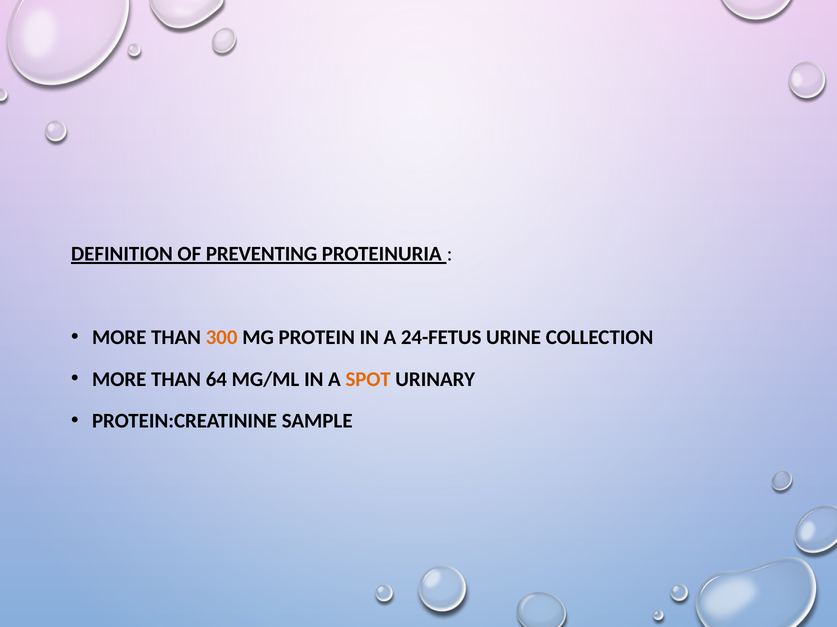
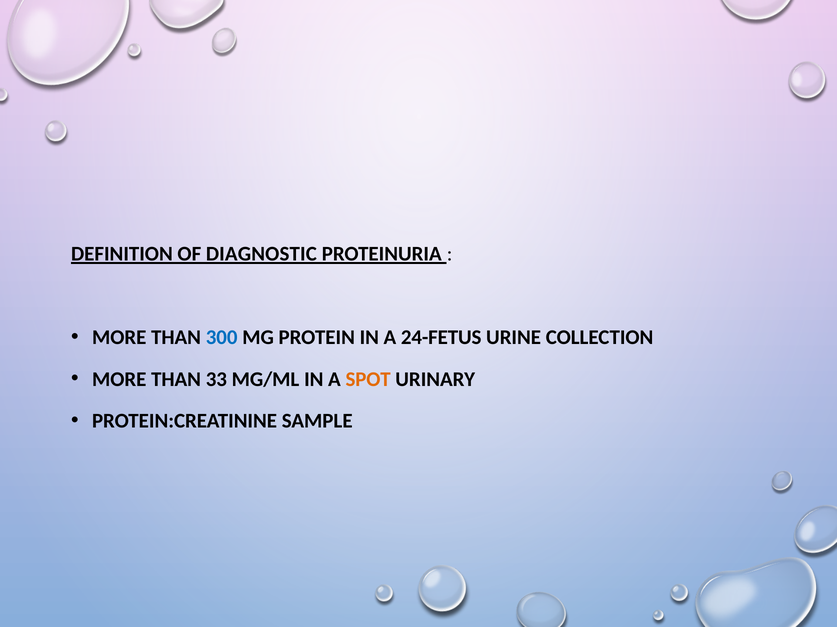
PREVENTING: PREVENTING -> DIAGNOSTIC
300 colour: orange -> blue
64: 64 -> 33
